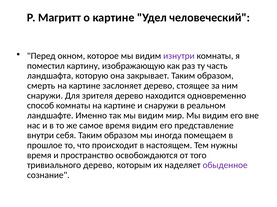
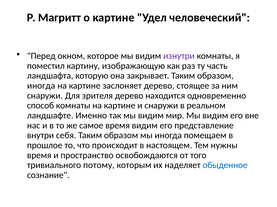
смерть at (41, 86): смерть -> иногда
тривиального дерево: дерево -> потому
обыденное colour: purple -> blue
